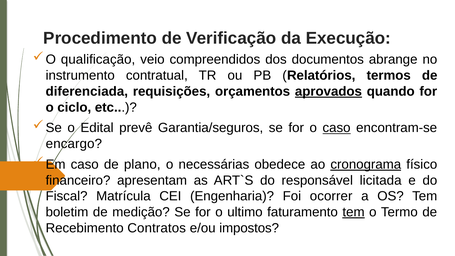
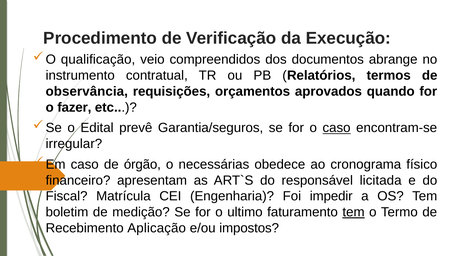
diferenciada: diferenciada -> observância
aprovados underline: present -> none
ciclo: ciclo -> fazer
encargo: encargo -> irregular
plano: plano -> órgão
cronograma underline: present -> none
ocorrer: ocorrer -> impedir
Contratos: Contratos -> Aplicação
